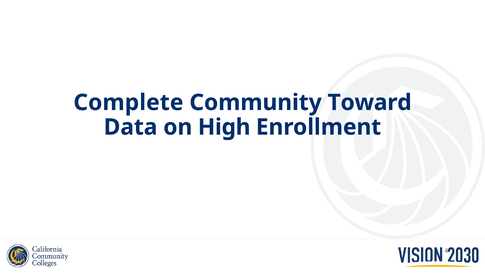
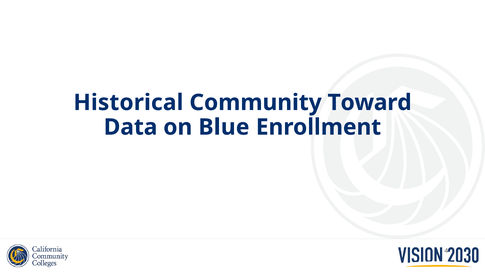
Complete: Complete -> Historical
High: High -> Blue
